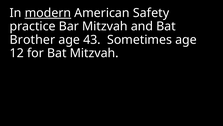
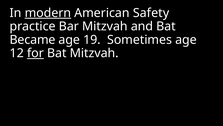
Brother: Brother -> Became
43: 43 -> 19
for underline: none -> present
